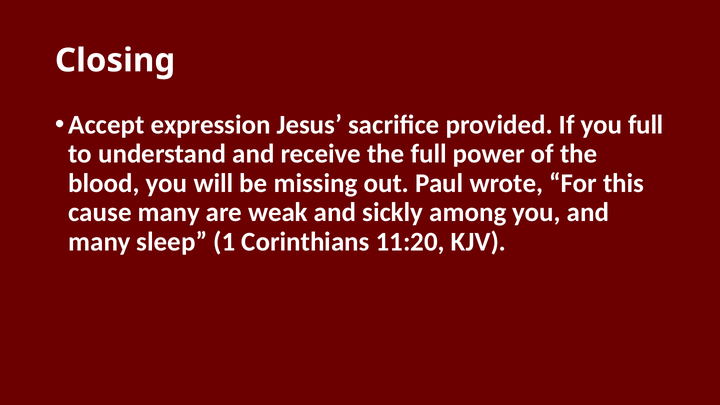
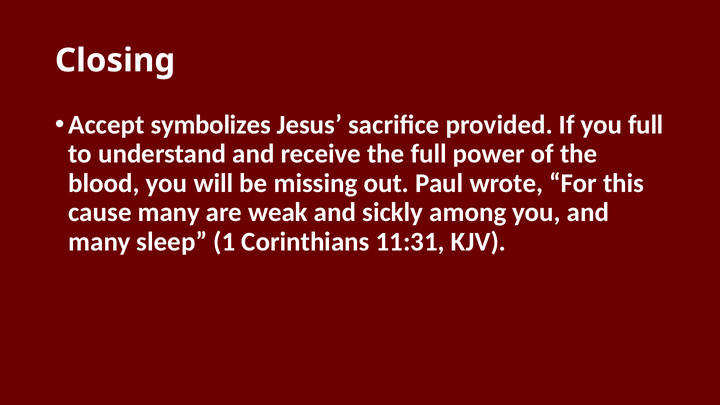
expression: expression -> symbolizes
11:20: 11:20 -> 11:31
